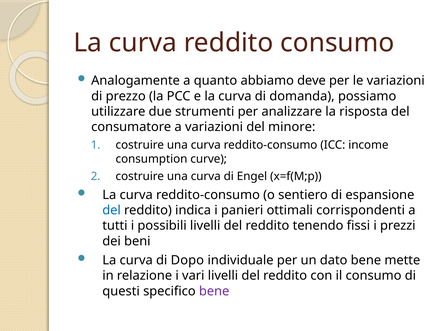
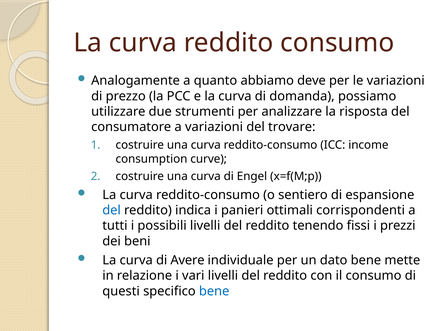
minore: minore -> trovare
Dopo: Dopo -> Avere
bene at (214, 291) colour: purple -> blue
